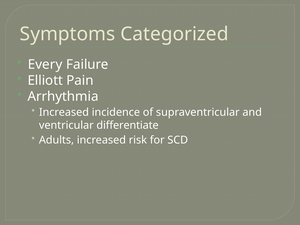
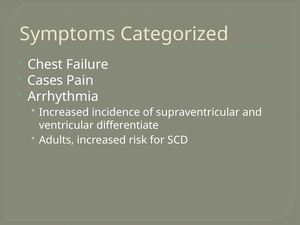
Every: Every -> Chest
Elliott: Elliott -> Cases
